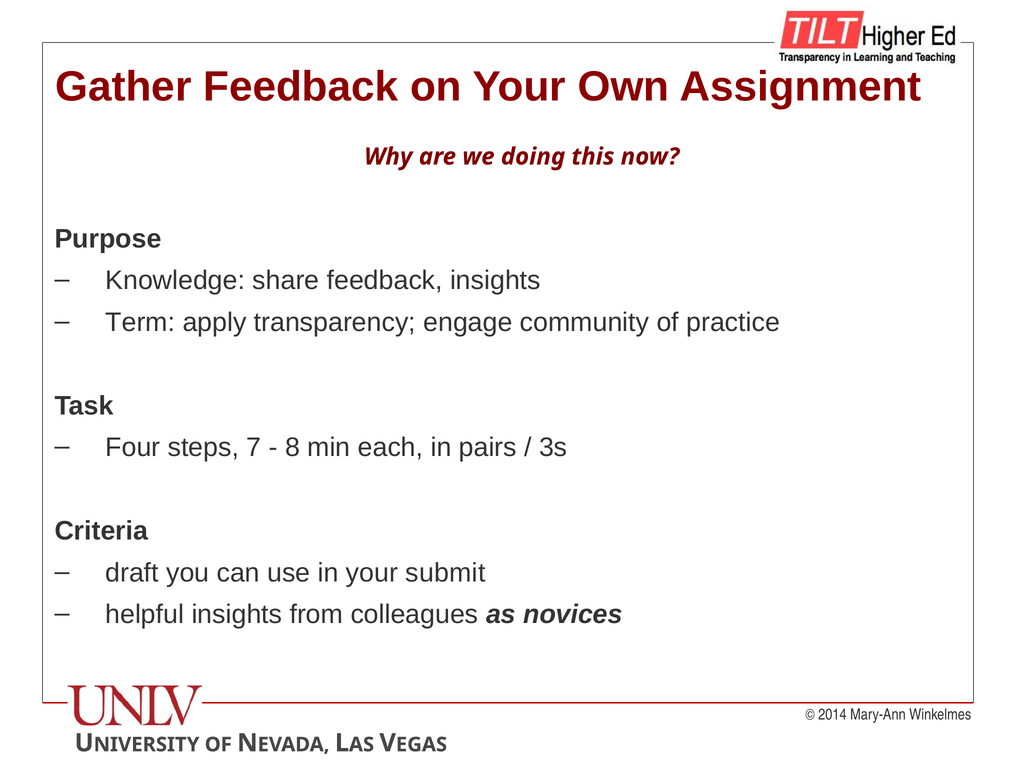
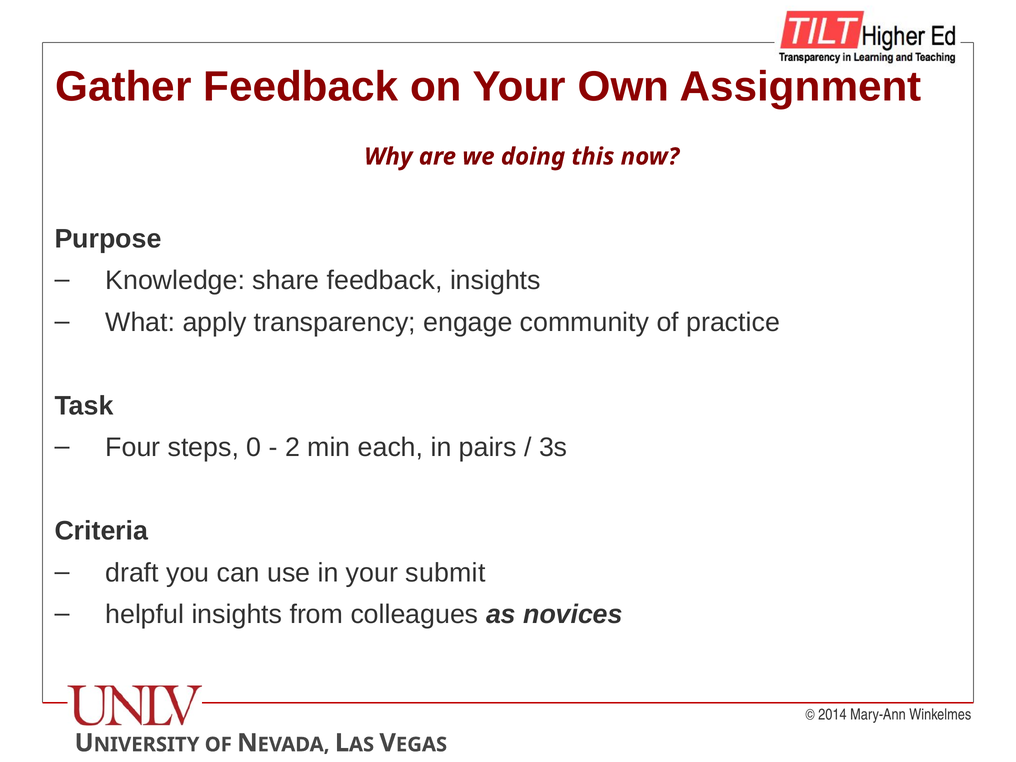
Term: Term -> What
7: 7 -> 0
8: 8 -> 2
